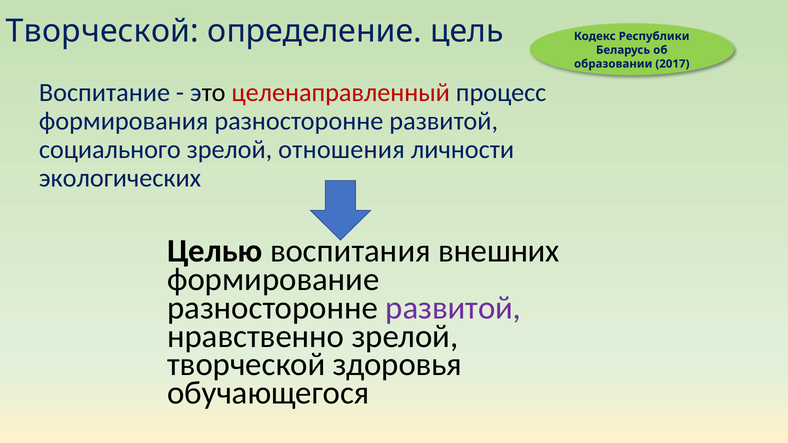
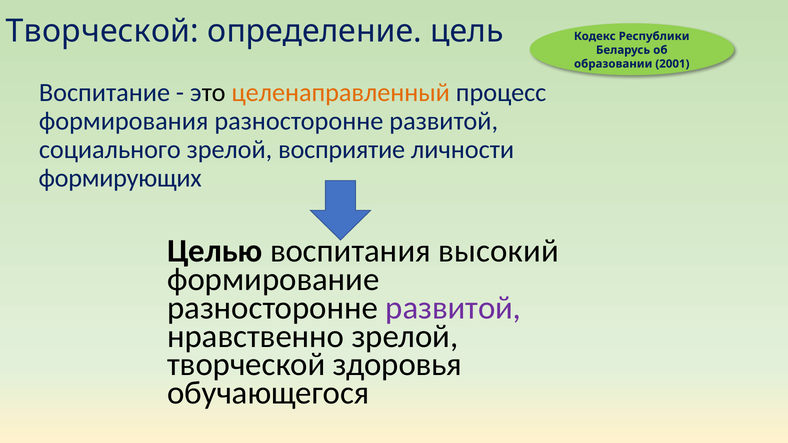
2017: 2017 -> 2001
целенаправленный colour: red -> orange
отношения: отношения -> восприятие
экологических: экологических -> формирующих
внешних: внешних -> высокий
